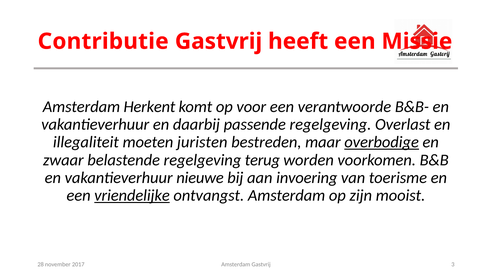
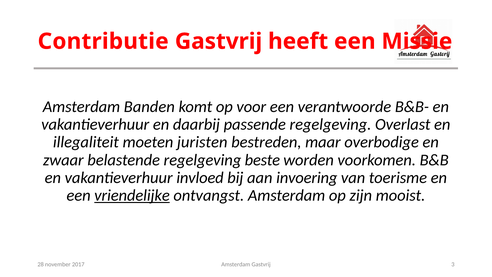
Herkent: Herkent -> Banden
overbodige underline: present -> none
terug: terug -> beste
nieuwe: nieuwe -> invloed
